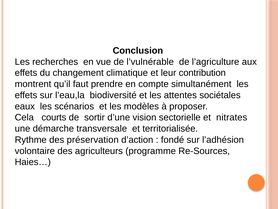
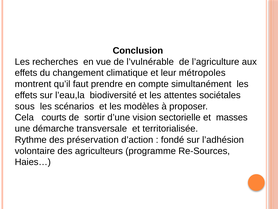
contribution: contribution -> métropoles
eaux: eaux -> sous
nitrates: nitrates -> masses
